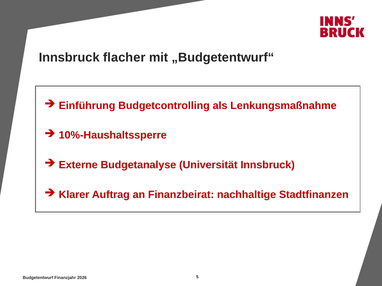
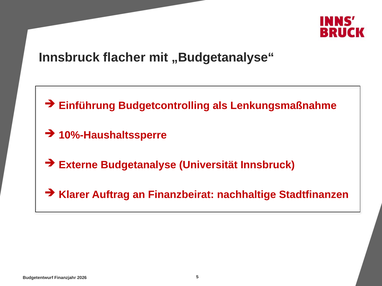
„Budgetentwurf“: „Budgetentwurf“ -> „Budgetanalyse“
